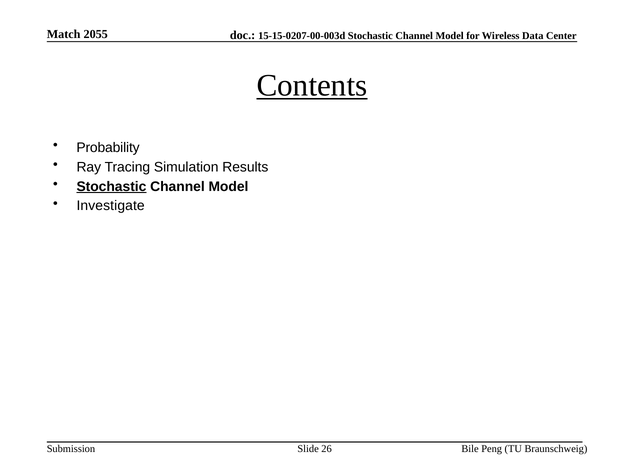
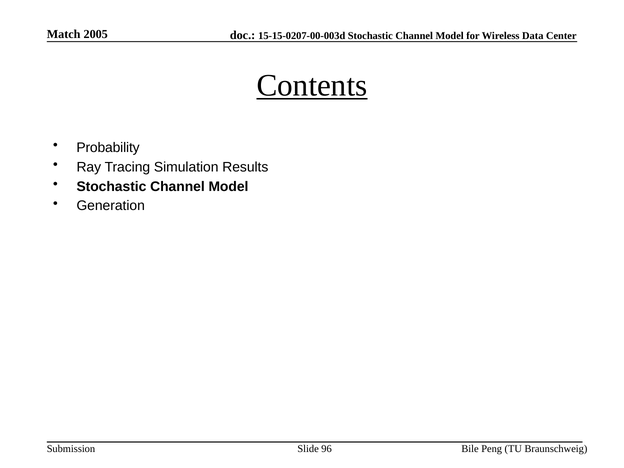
2055: 2055 -> 2005
Stochastic at (111, 186) underline: present -> none
Investigate: Investigate -> Generation
26: 26 -> 96
